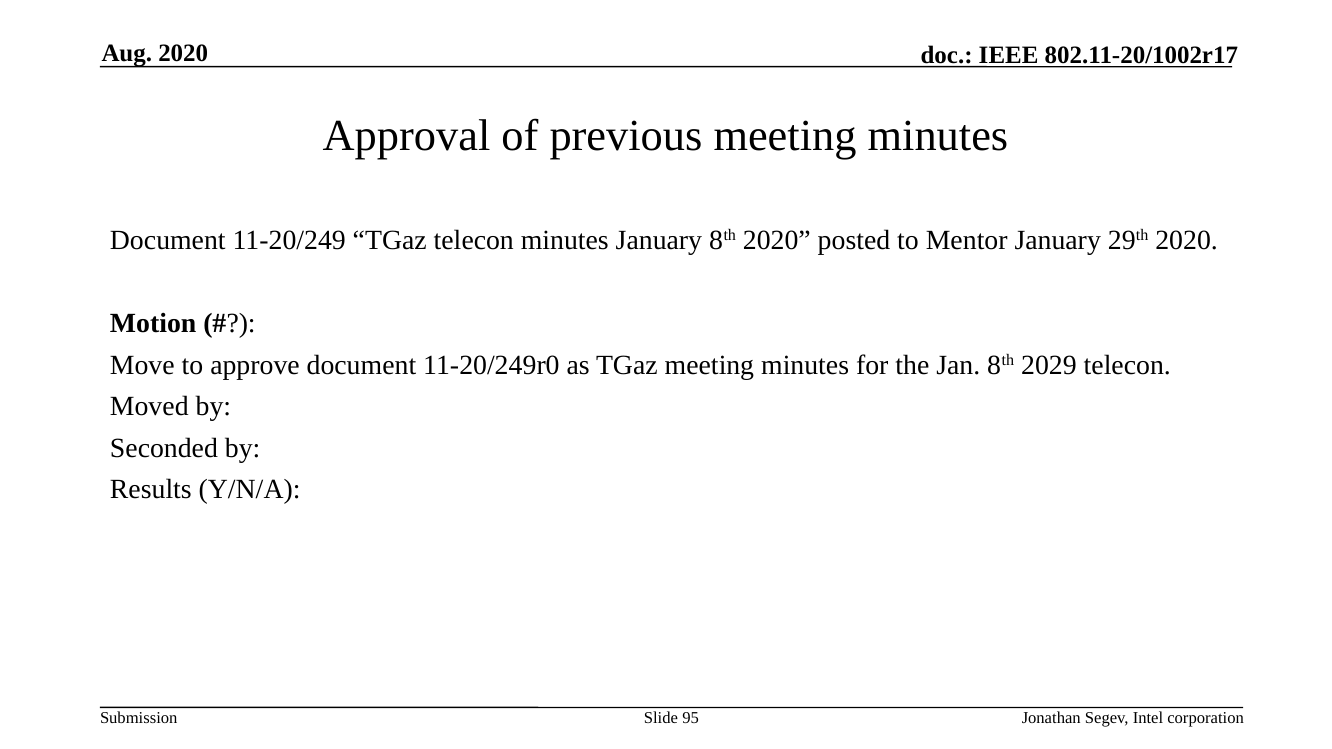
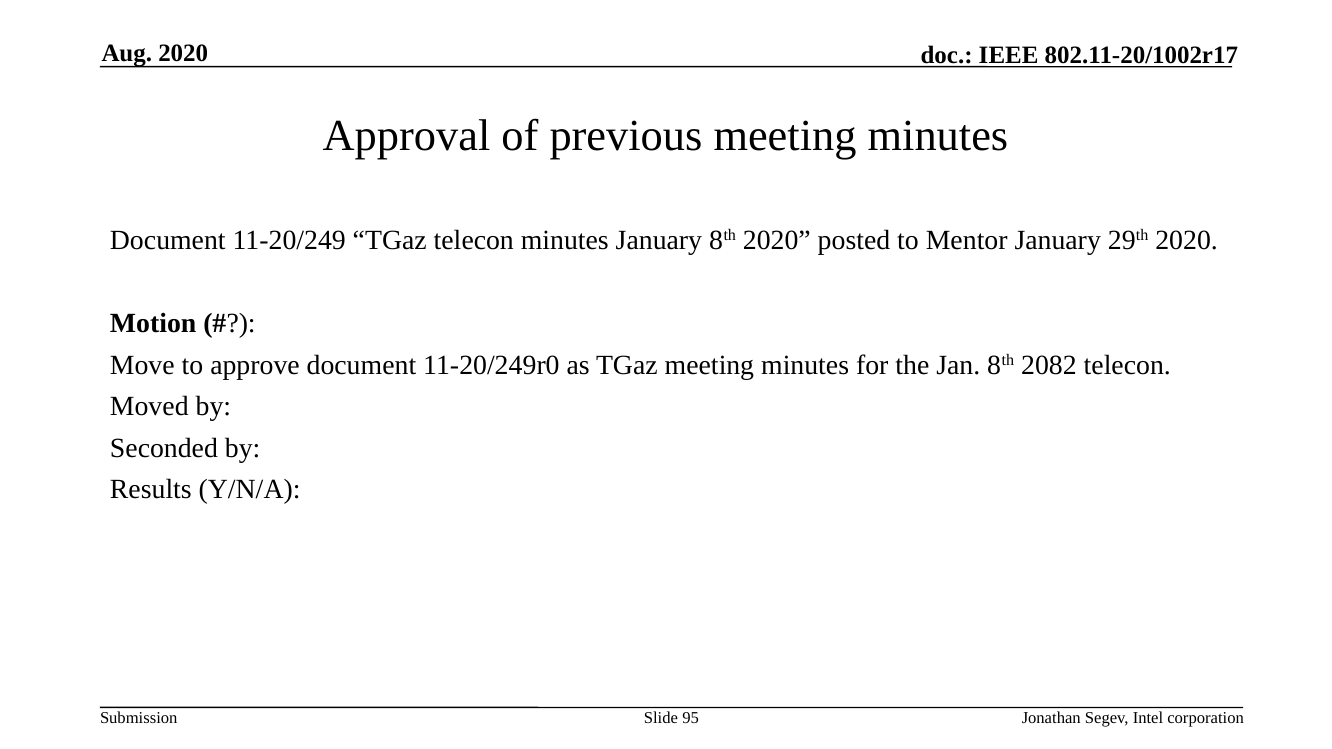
2029: 2029 -> 2082
